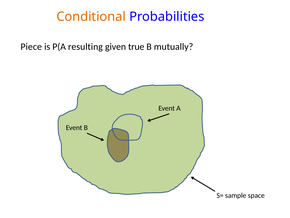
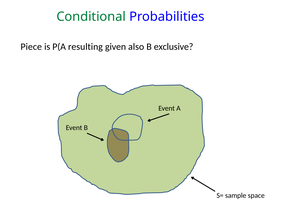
Conditional colour: orange -> green
true: true -> also
mutually: mutually -> exclusive
